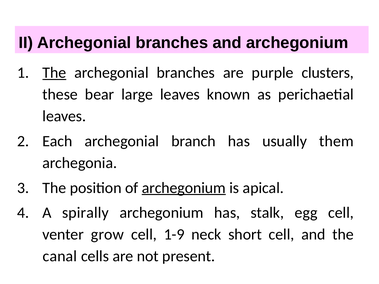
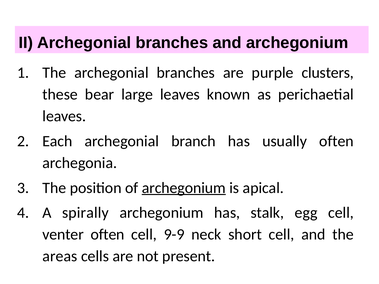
The at (54, 73) underline: present -> none
usually them: them -> often
venter grow: grow -> often
1-9: 1-9 -> 9-9
canal: canal -> areas
